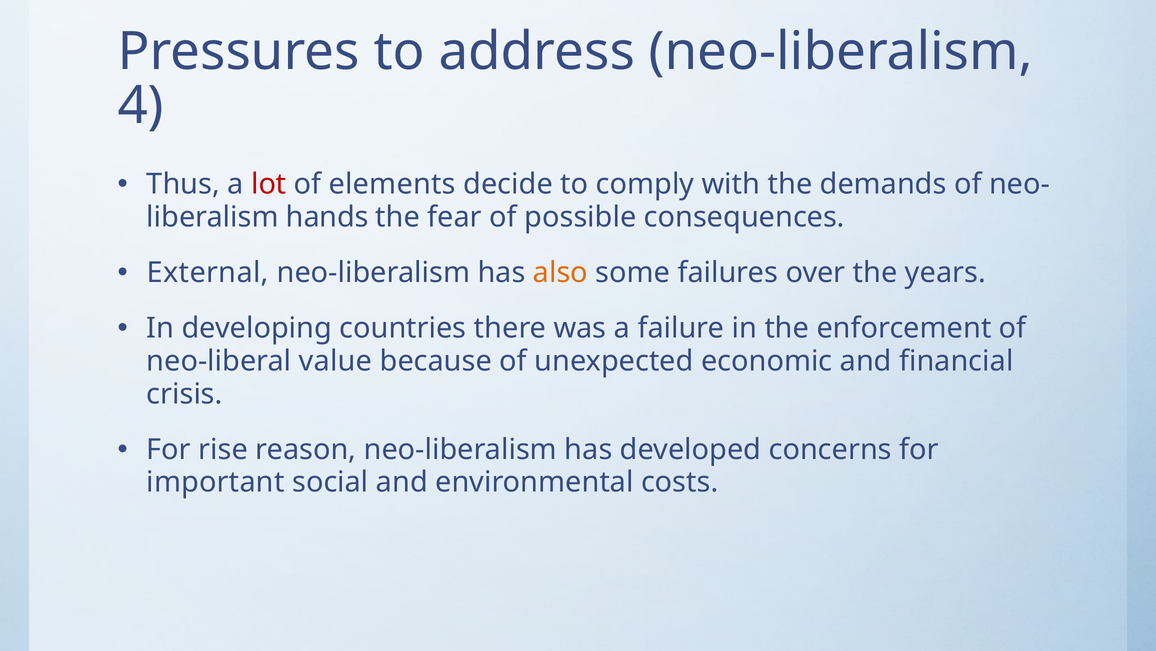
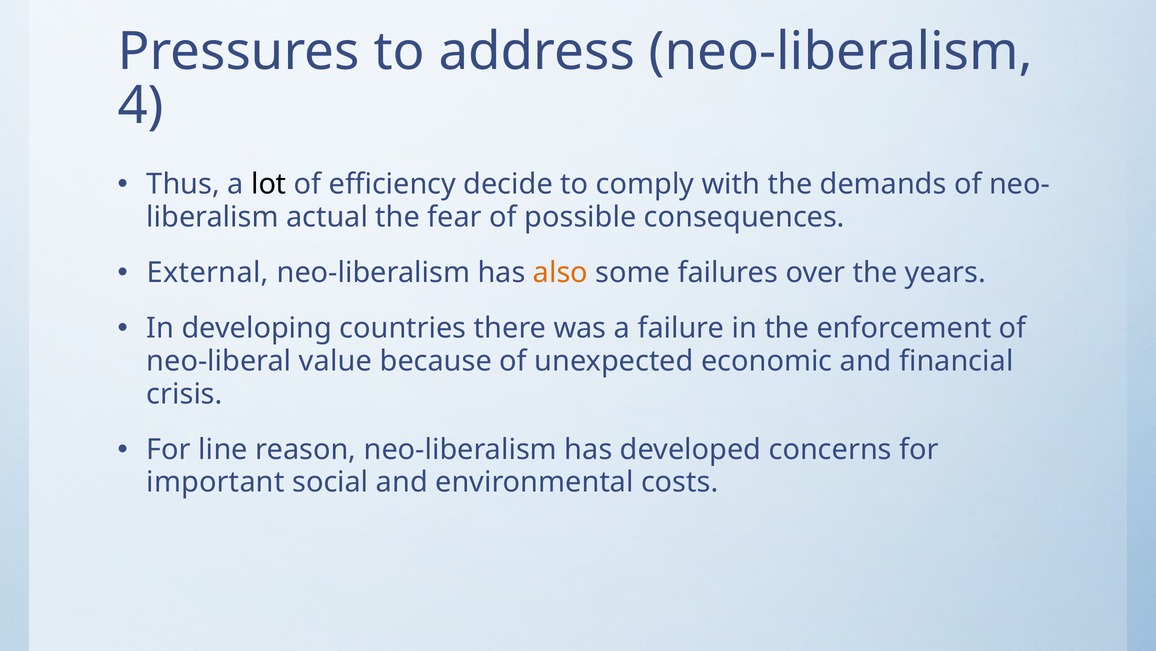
lot colour: red -> black
elements: elements -> efficiency
hands: hands -> actual
rise: rise -> line
